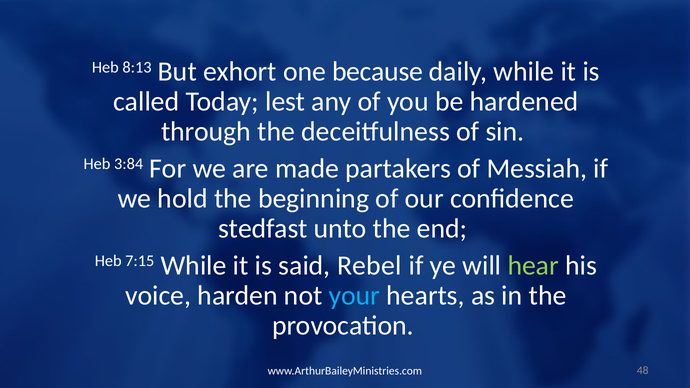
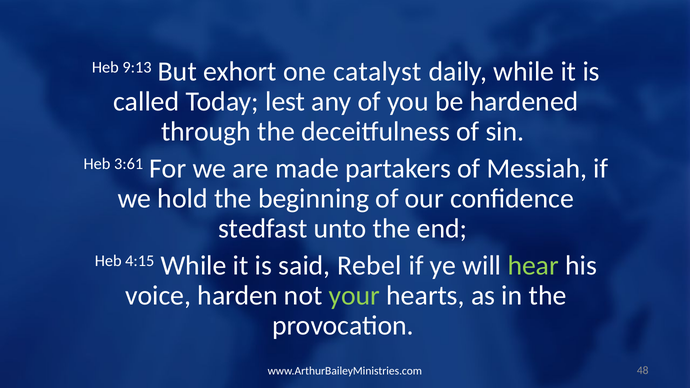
8:13: 8:13 -> 9:13
because: because -> catalyst
3:84: 3:84 -> 3:61
7:15: 7:15 -> 4:15
your colour: light blue -> light green
